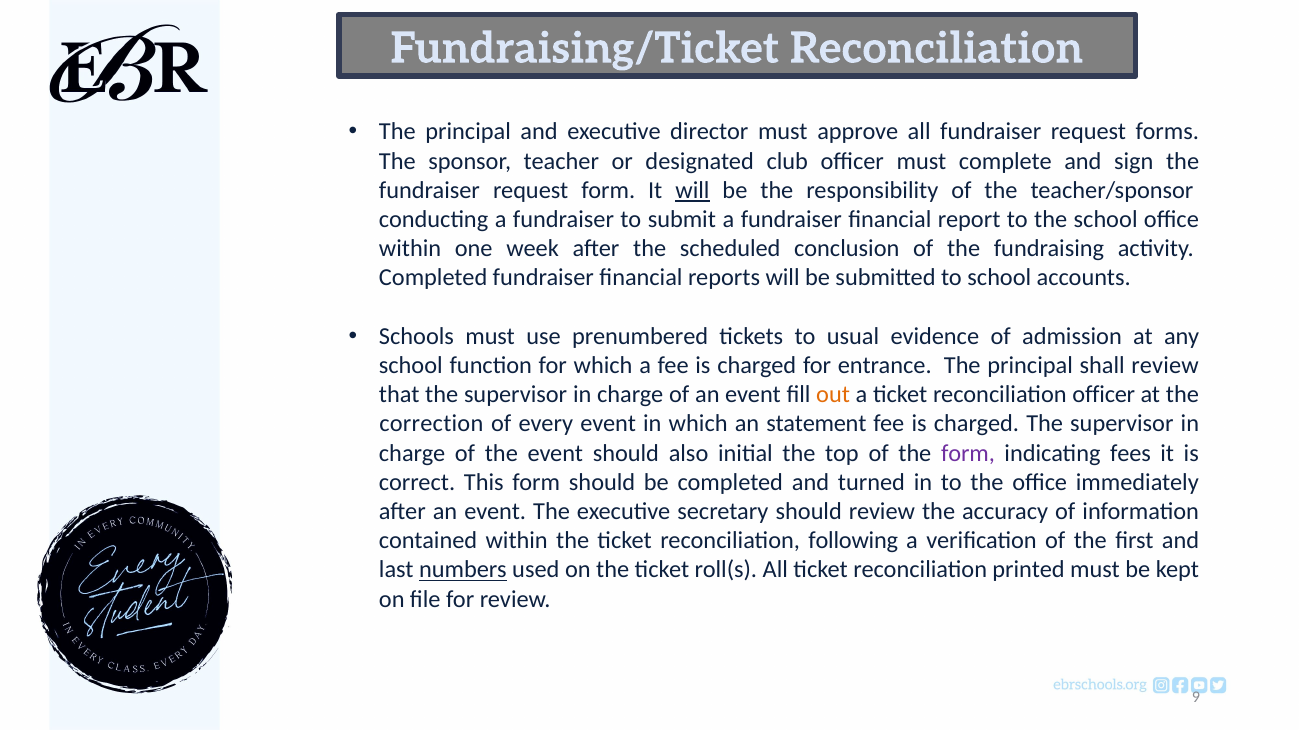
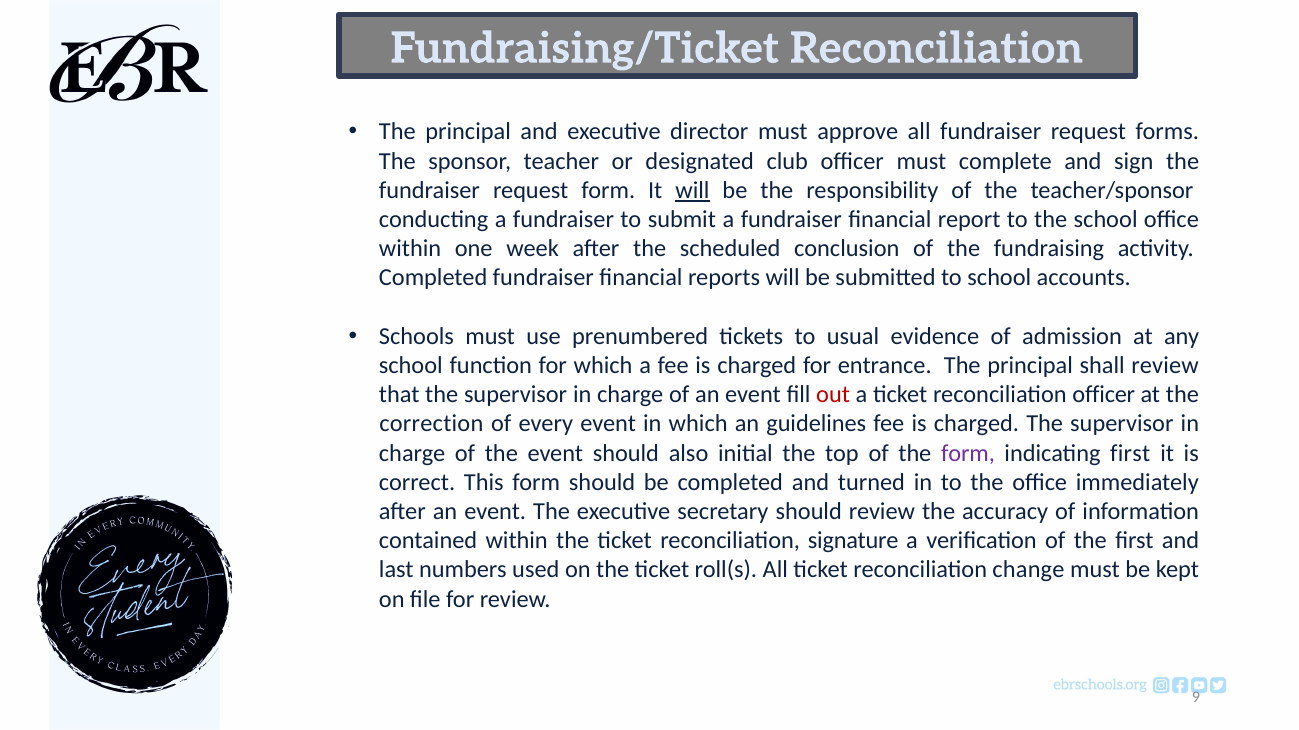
out colour: orange -> red
statement: statement -> guidelines
indicating fees: fees -> first
following: following -> signature
numbers underline: present -> none
printed: printed -> change
